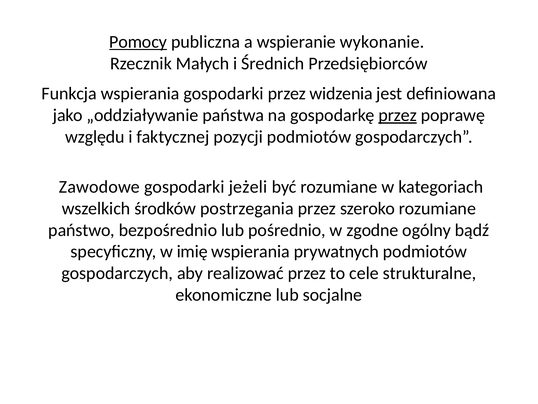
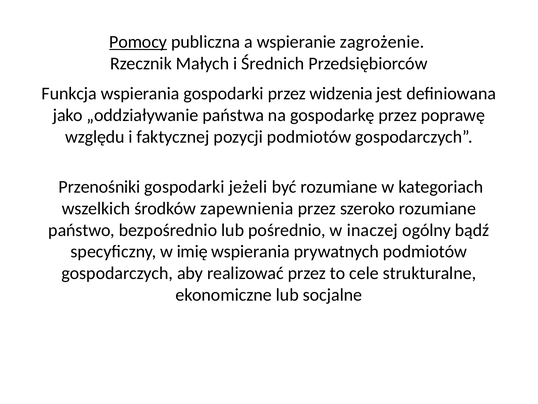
wykonanie: wykonanie -> zagrożenie
przez at (398, 115) underline: present -> none
Zawodowe: Zawodowe -> Przenośniki
postrzegania: postrzegania -> zapewnienia
zgodne: zgodne -> inaczej
